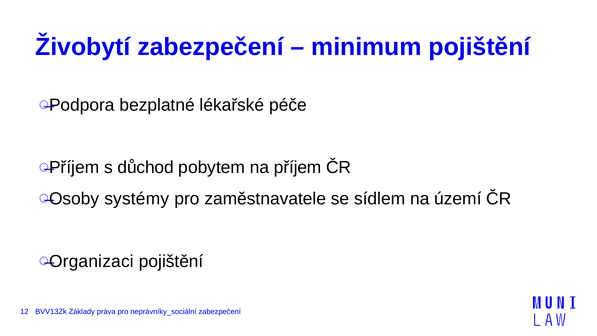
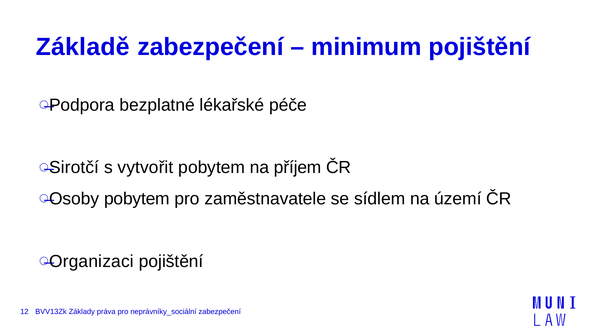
Živobytí: Živobytí -> Základě
Příjem at (74, 167): Příjem -> Sirotčí
důchod: důchod -> vytvořit
Osoby systémy: systémy -> pobytem
